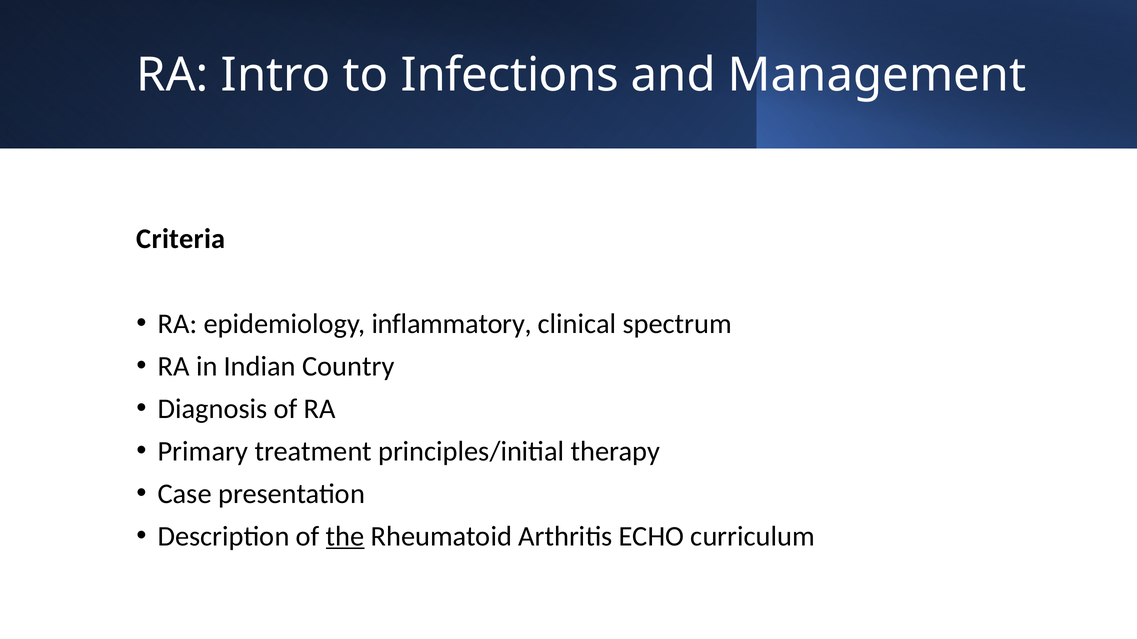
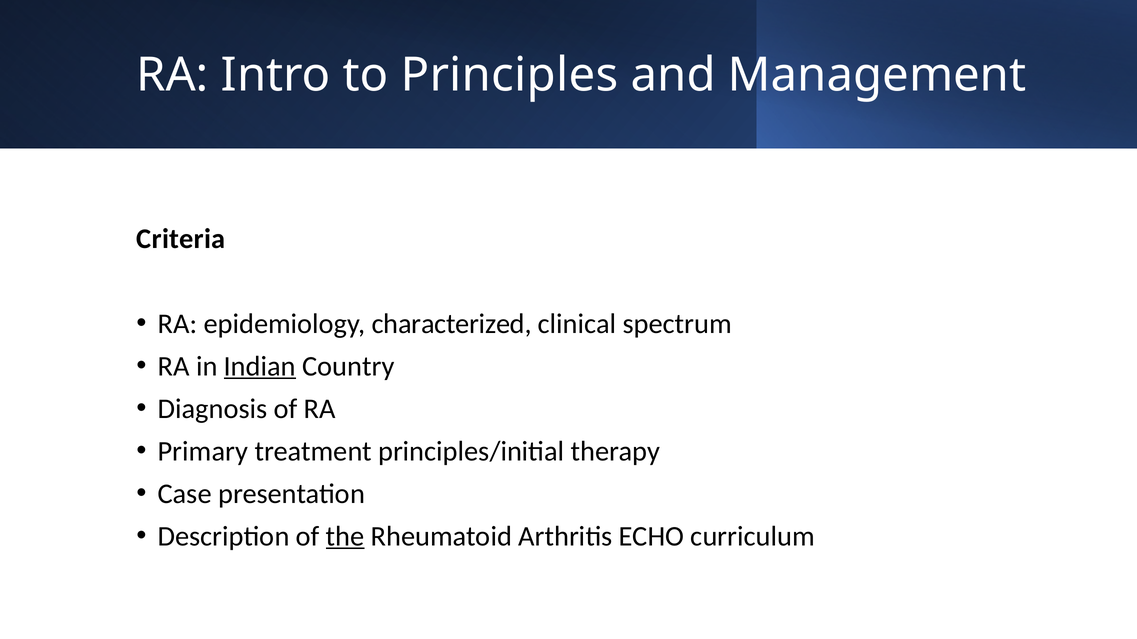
Infections: Infections -> Principles
inflammatory: inflammatory -> characterized
Indian underline: none -> present
